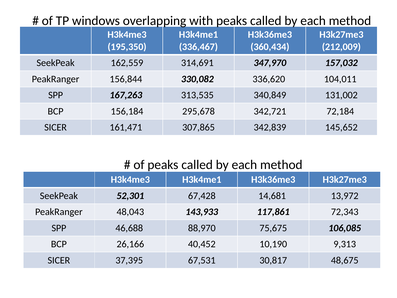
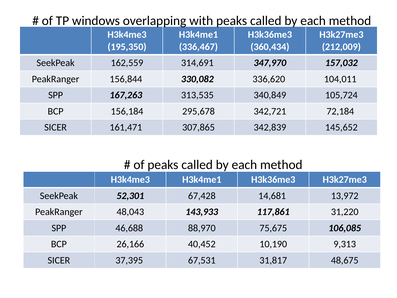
131,002: 131,002 -> 105,724
72,343: 72,343 -> 31,220
30,817: 30,817 -> 31,817
